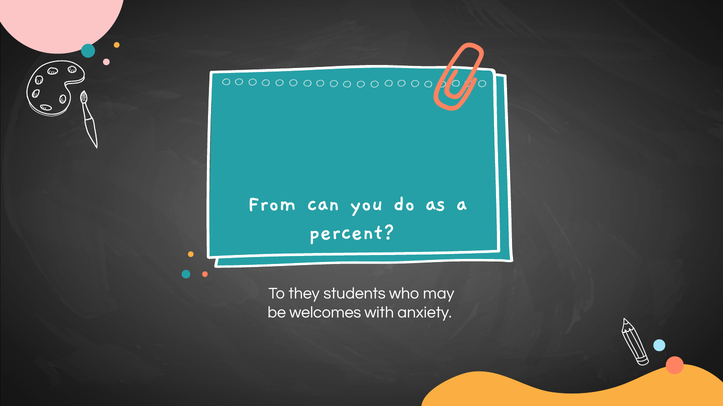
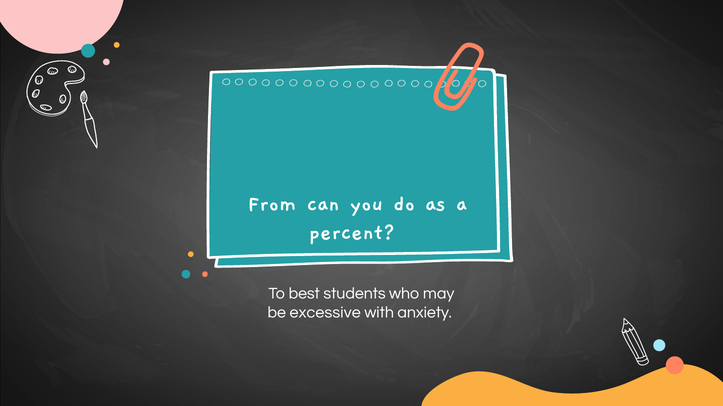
they: they -> best
welcomes: welcomes -> excessive
